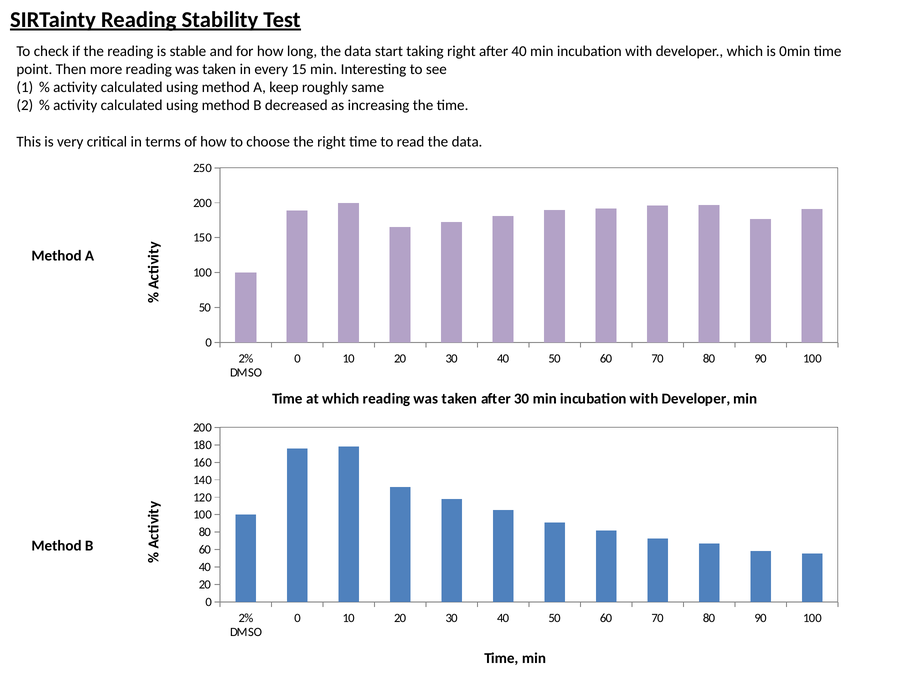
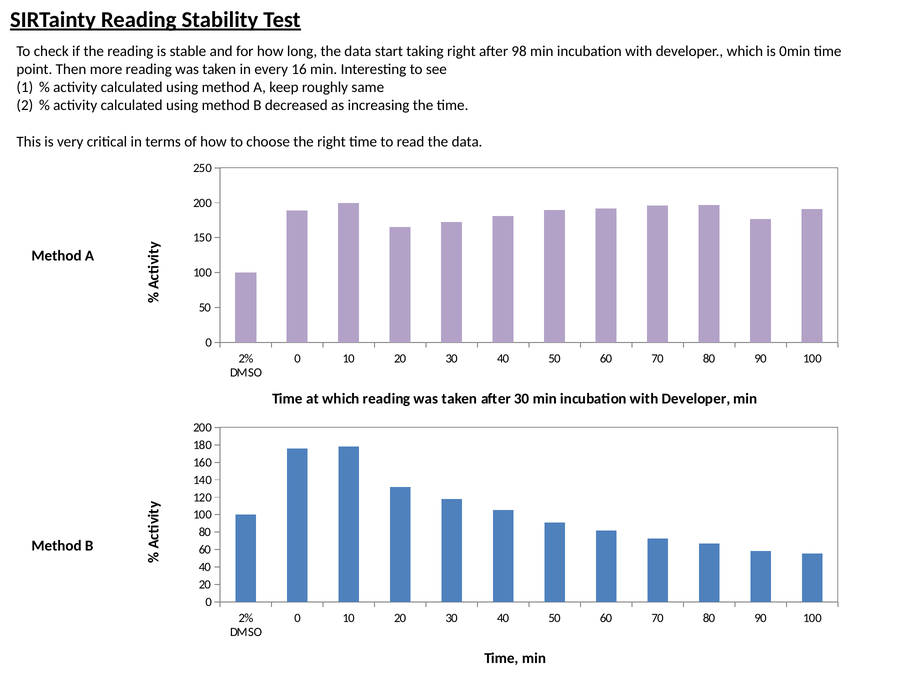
after 40: 40 -> 98
15: 15 -> 16
